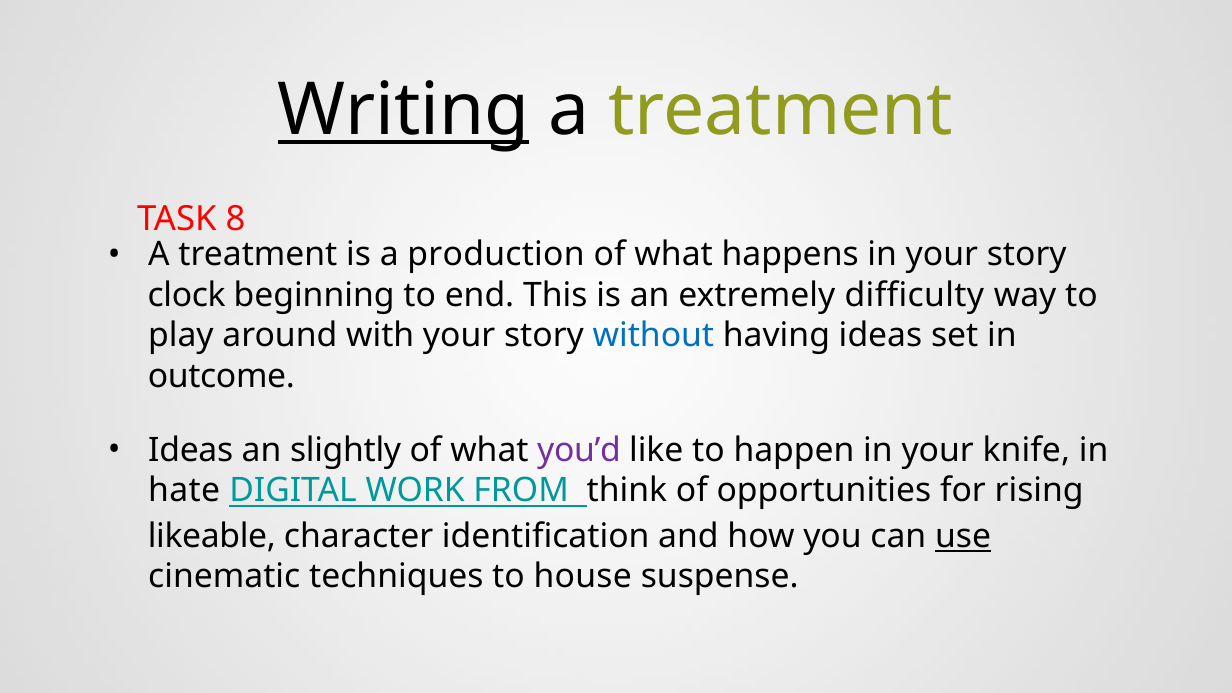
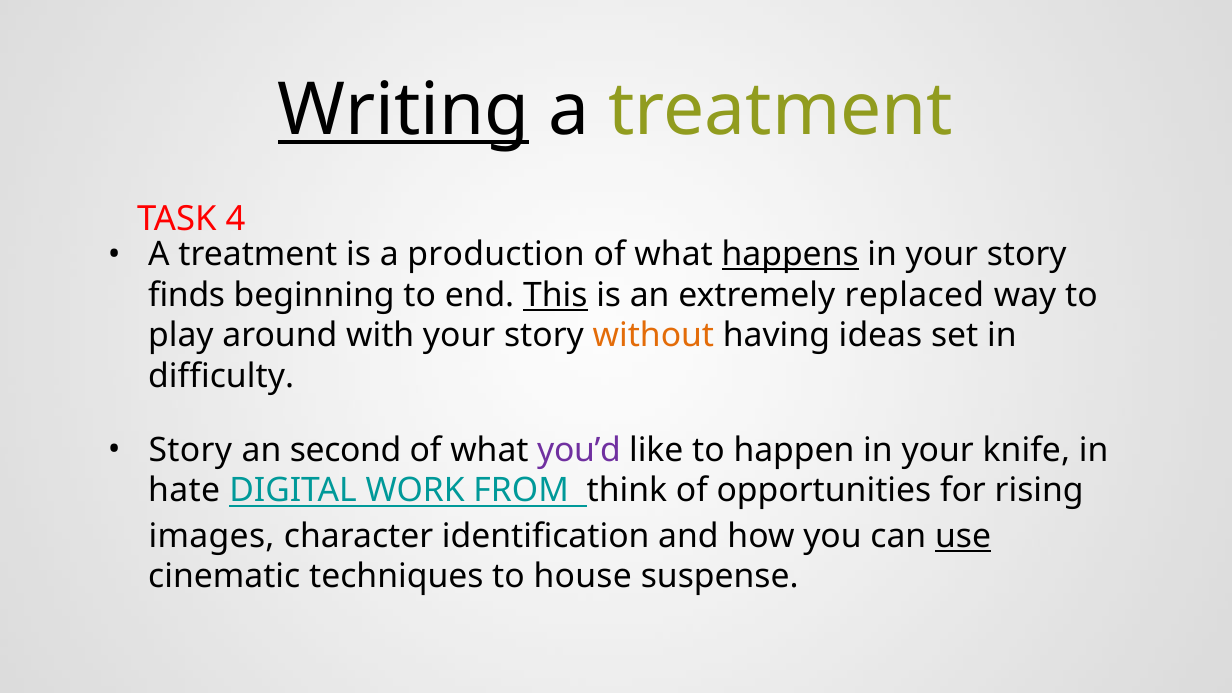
8: 8 -> 4
happens underline: none -> present
clock: clock -> finds
This underline: none -> present
difficulty: difficulty -> replaced
without colour: blue -> orange
outcome: outcome -> difficulty
Ideas at (191, 450): Ideas -> Story
slightly: slightly -> second
likeable: likeable -> images
